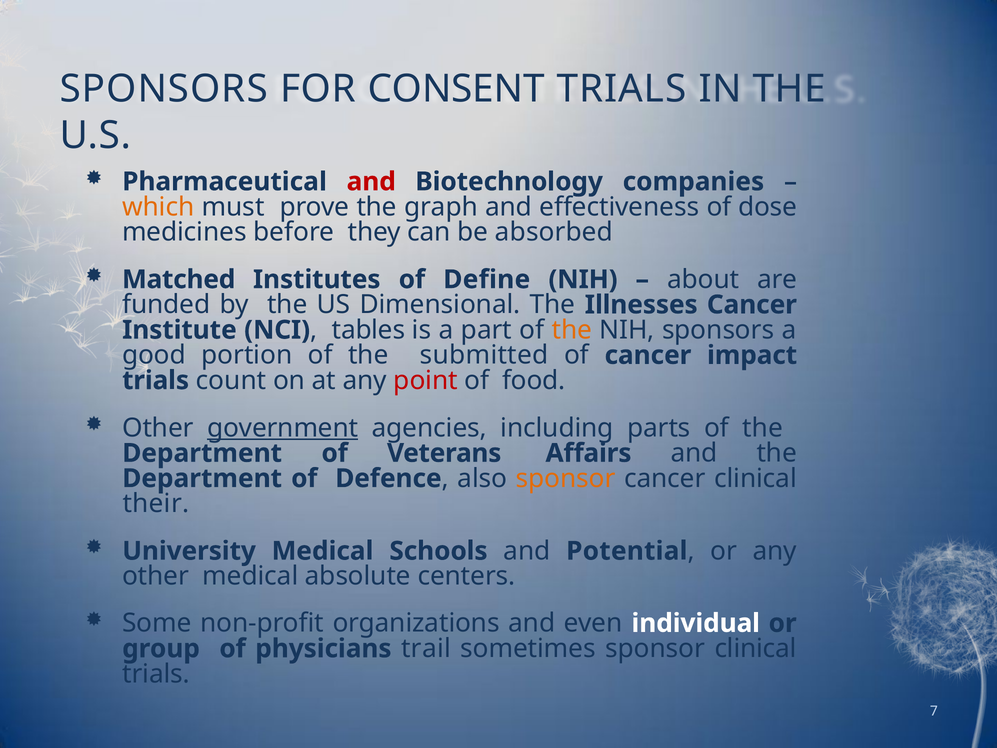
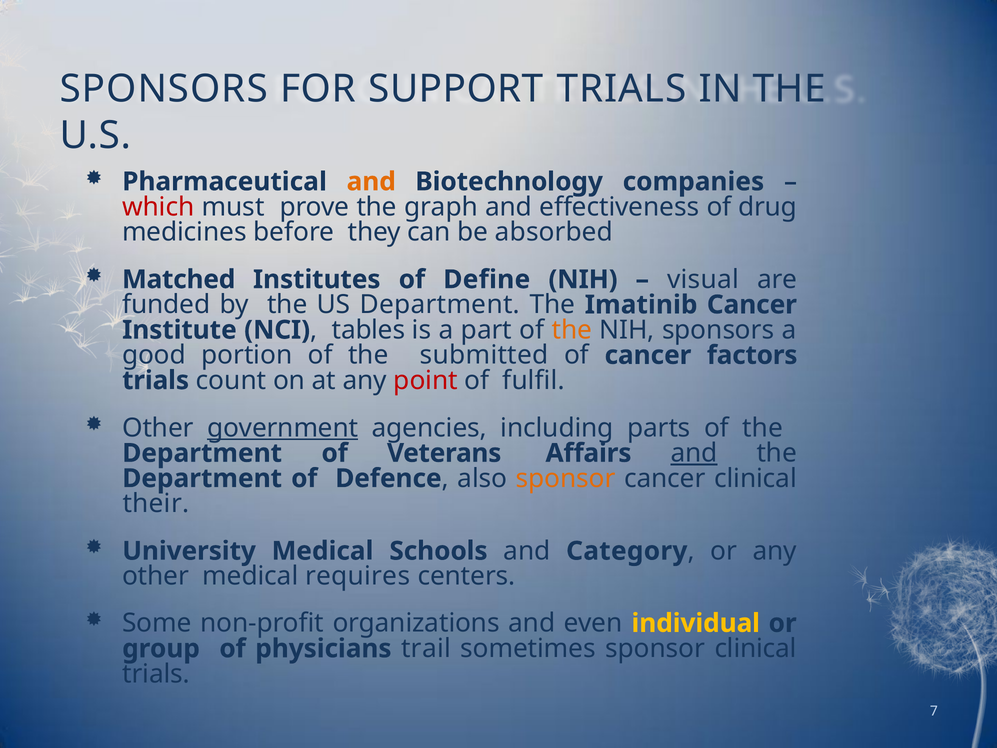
CONSENT: CONSENT -> SUPPORT
and at (371, 182) colour: red -> orange
which colour: orange -> red
dose: dose -> drug
about: about -> visual
US Dimensional: Dimensional -> Department
Illnesses: Illnesses -> Imatinib
impact: impact -> factors
food: food -> fulfil
and at (694, 453) underline: none -> present
Potential: Potential -> Category
absolute: absolute -> requires
individual colour: white -> yellow
